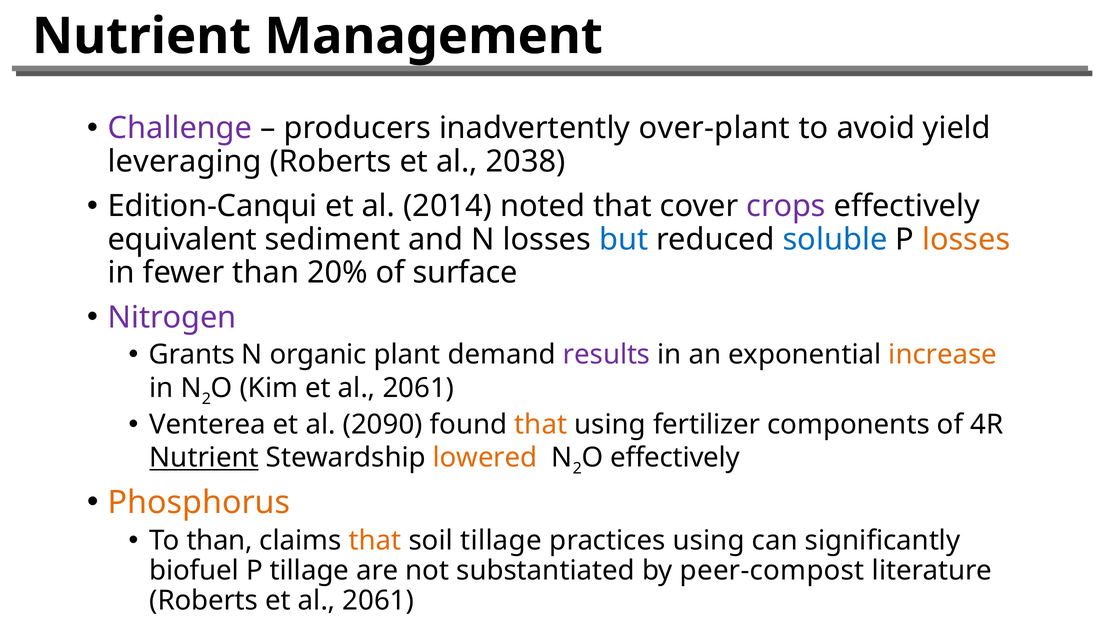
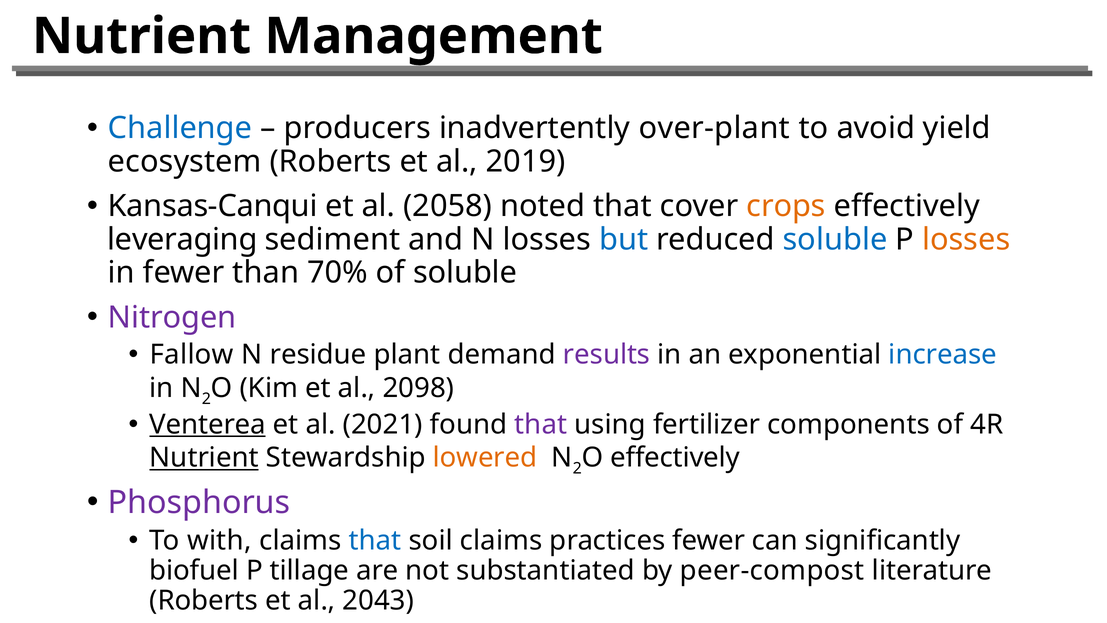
Challenge colour: purple -> blue
leveraging: leveraging -> ecosystem
2038: 2038 -> 2019
Edition-Canqui: Edition-Canqui -> Kansas-Canqui
2014: 2014 -> 2058
crops colour: purple -> orange
equivalent: equivalent -> leveraging
20%: 20% -> 70%
of surface: surface -> soluble
Grants: Grants -> Fallow
organic: organic -> residue
increase colour: orange -> blue
Kim et al 2061: 2061 -> 2098
Venterea underline: none -> present
2090: 2090 -> 2021
that at (541, 424) colour: orange -> purple
Phosphorus colour: orange -> purple
To than: than -> with
that at (375, 540) colour: orange -> blue
soil tillage: tillage -> claims
practices using: using -> fewer
2061 at (378, 600): 2061 -> 2043
